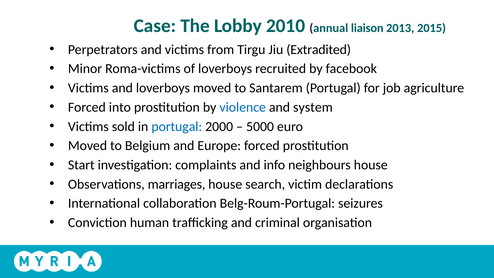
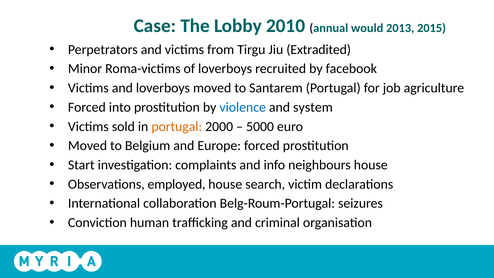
liaison: liaison -> would
portugal at (177, 126) colour: blue -> orange
marriages: marriages -> employed
